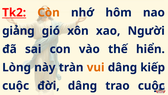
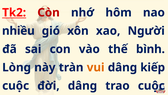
Còn colour: orange -> red
giảng: giảng -> nhiều
hiển: hiển -> bình
